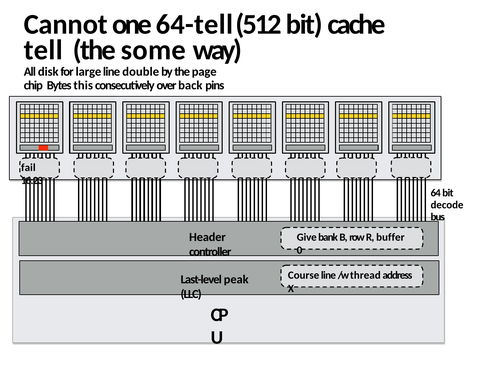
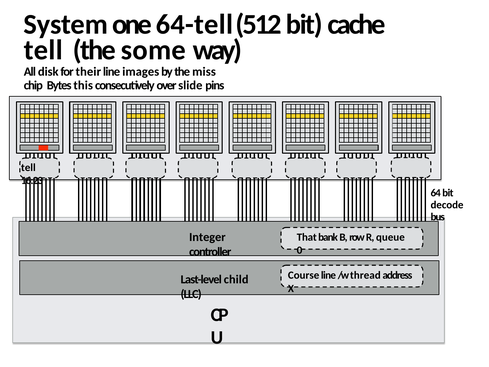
Cannot: Cannot -> System
large: large -> their
double: double -> images
page: page -> miss
back: back -> slide
fail at (28, 168): fail -> tell
Header: Header -> Integer
Give: Give -> That
buffer: buffer -> queue
peak: peak -> child
